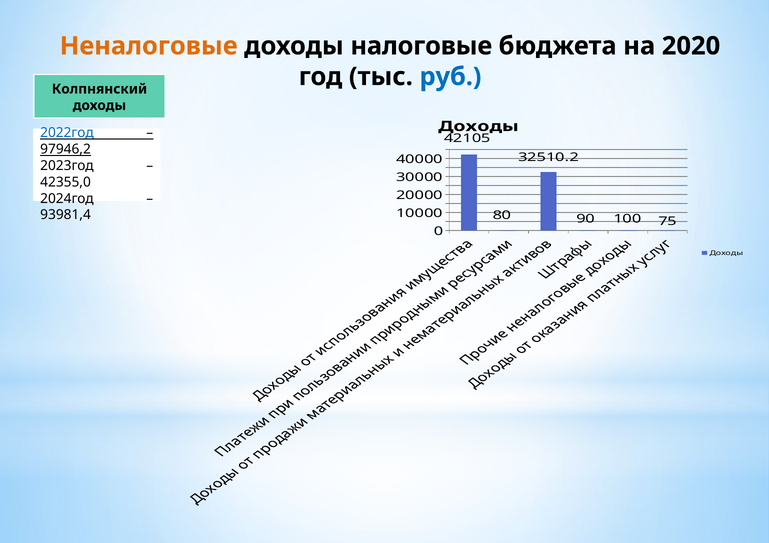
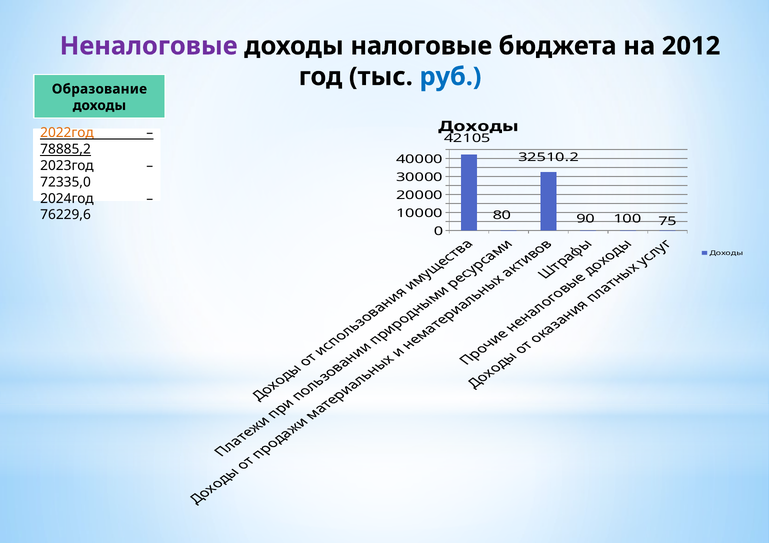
Неналоговые colour: orange -> purple
2020: 2020 -> 2012
Колпнянский: Колпнянский -> Образование
2022год colour: blue -> orange
97946,2: 97946,2 -> 78885,2
42355,0: 42355,0 -> 72335,0
93981,4: 93981,4 -> 76229,6
